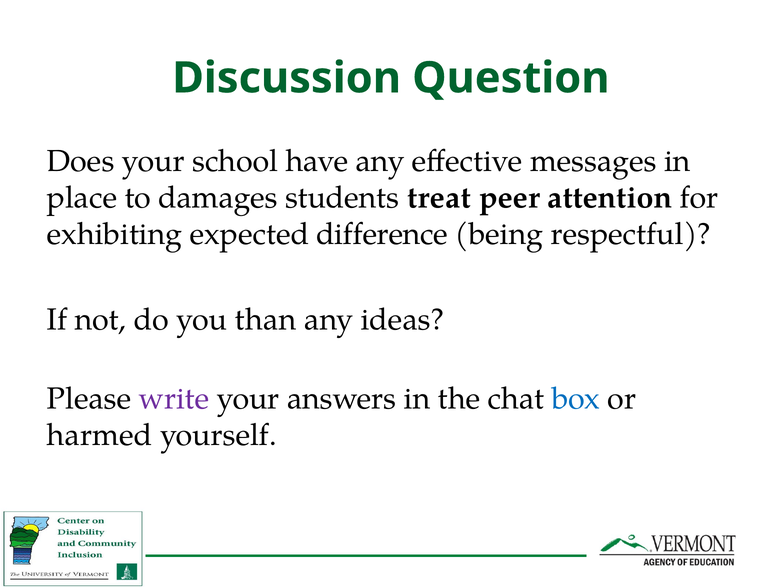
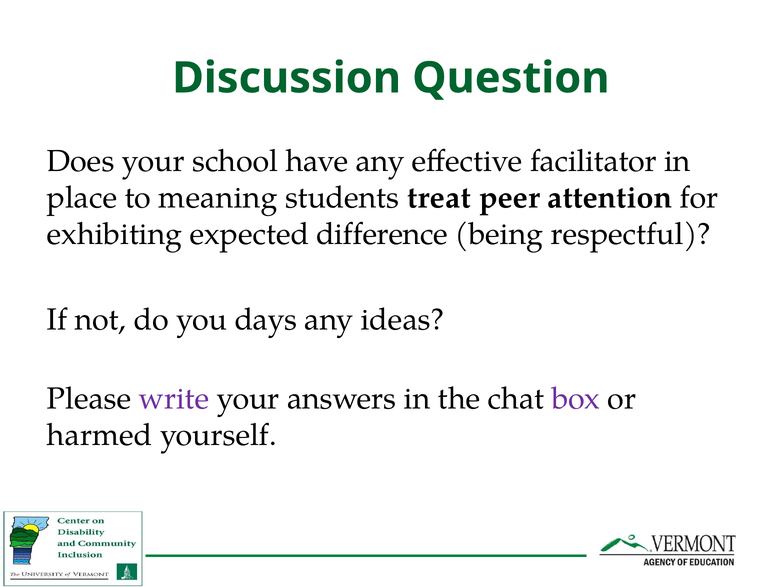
messages: messages -> facilitator
damages: damages -> meaning
than: than -> days
box colour: blue -> purple
